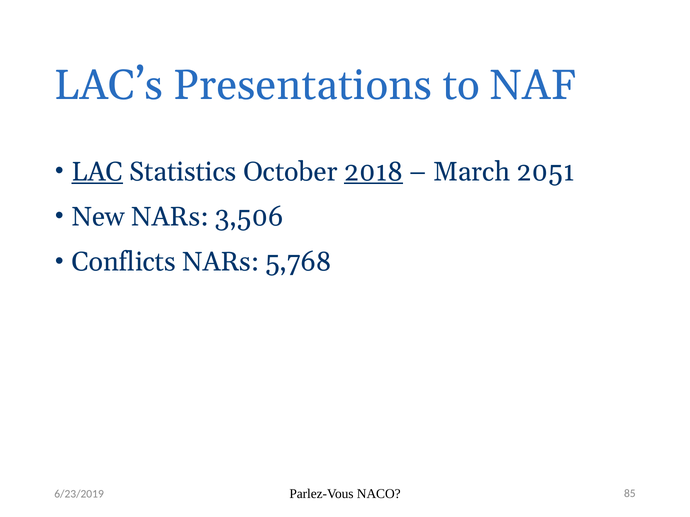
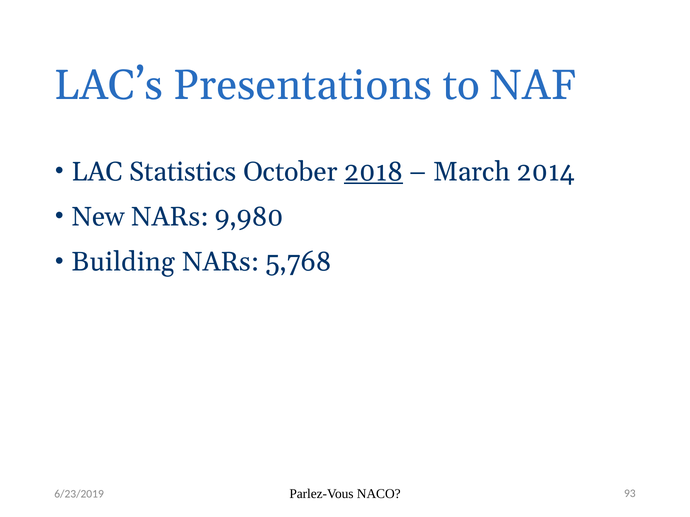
LAC underline: present -> none
2051: 2051 -> 2014
3,506: 3,506 -> 9,980
Conflicts: Conflicts -> Building
85: 85 -> 93
